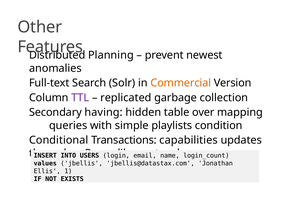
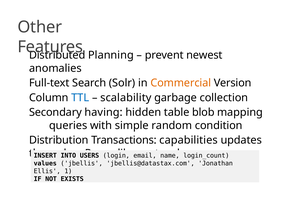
TTL colour: purple -> blue
replicated: replicated -> scalability
over: over -> blob
playlists: playlists -> random
Conditional: Conditional -> Distribution
